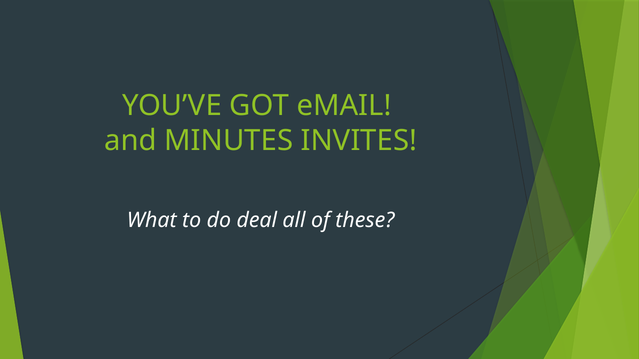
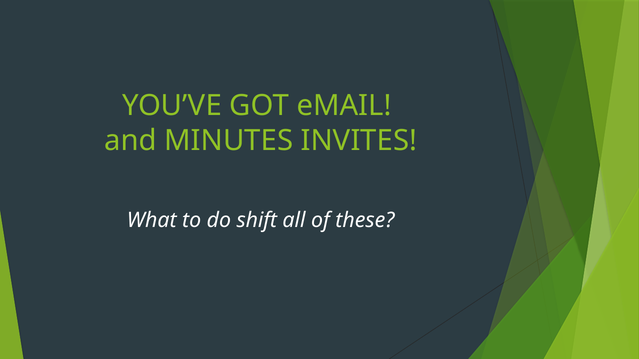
deal: deal -> shift
